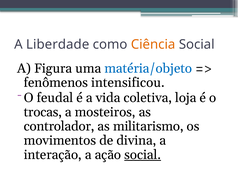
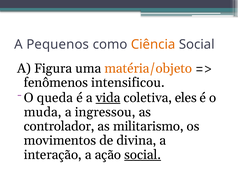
Liberdade: Liberdade -> Pequenos
matéria/objeto colour: blue -> orange
feudal: feudal -> queda
vida underline: none -> present
loja: loja -> eles
trocas: trocas -> muda
mosteiros: mosteiros -> ingressou
